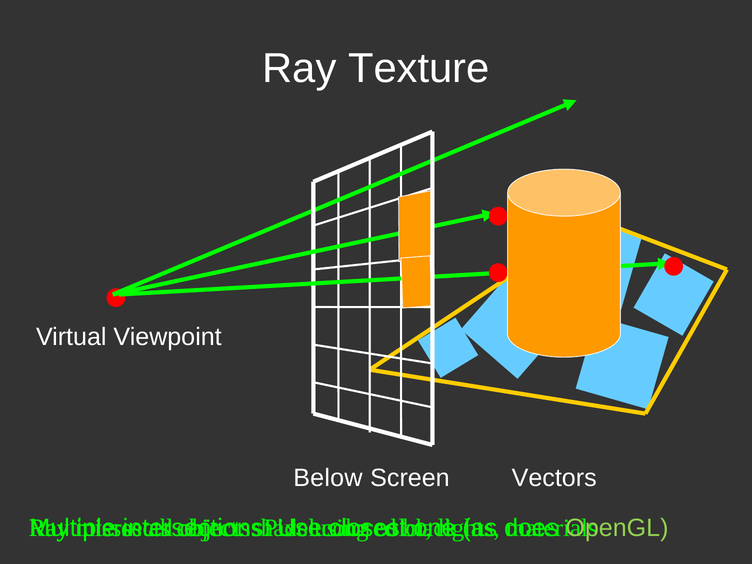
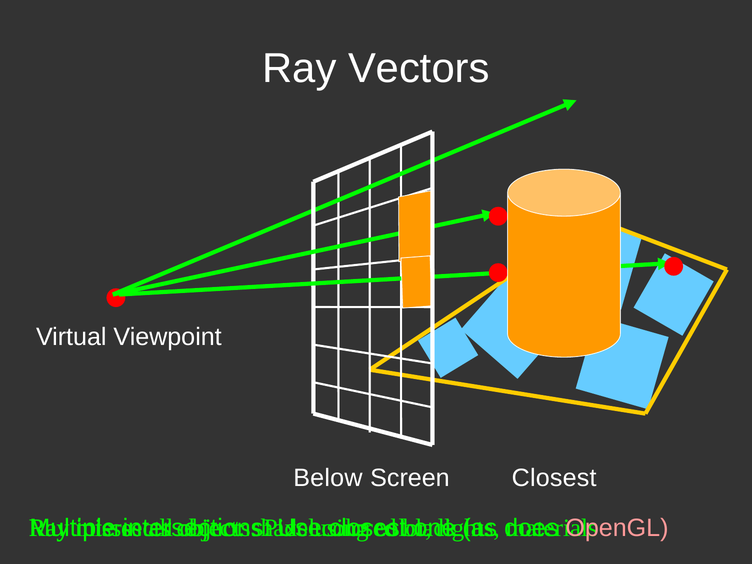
Texture: Texture -> Vectors
Screen Vectors: Vectors -> Closest
OpenGL colour: light green -> pink
